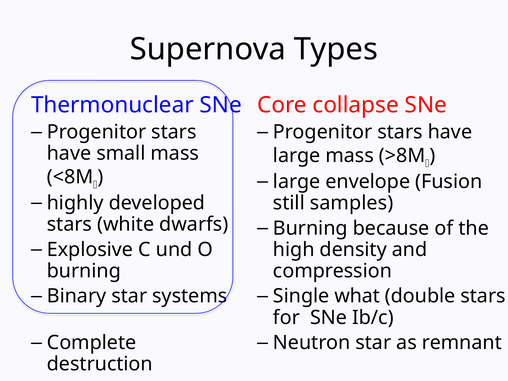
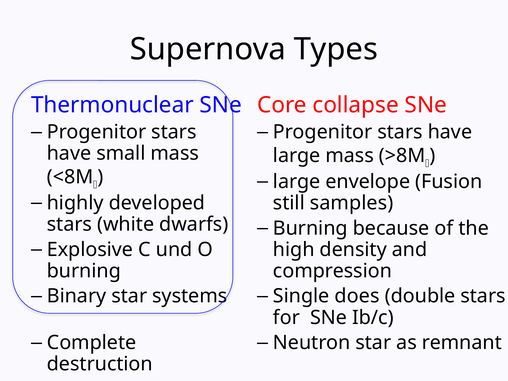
what: what -> does
